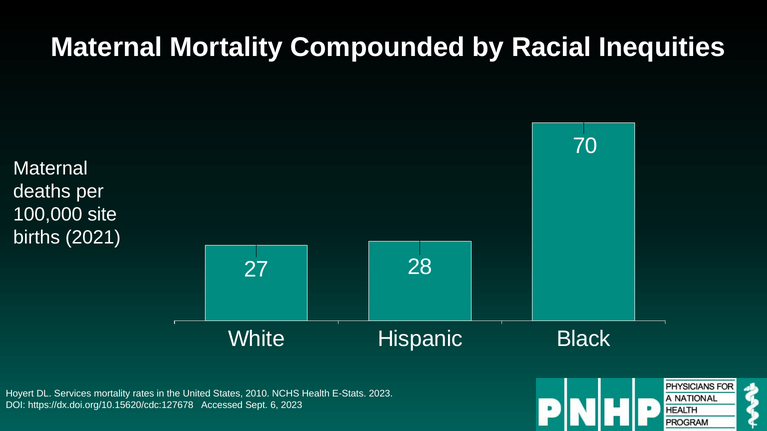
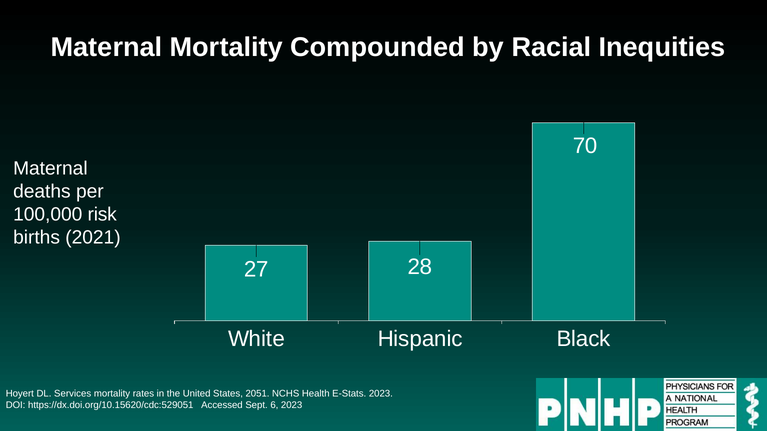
site: site -> risk
2010: 2010 -> 2051
https://dx.doi.org/10.15620/cdc:127678: https://dx.doi.org/10.15620/cdc:127678 -> https://dx.doi.org/10.15620/cdc:529051
